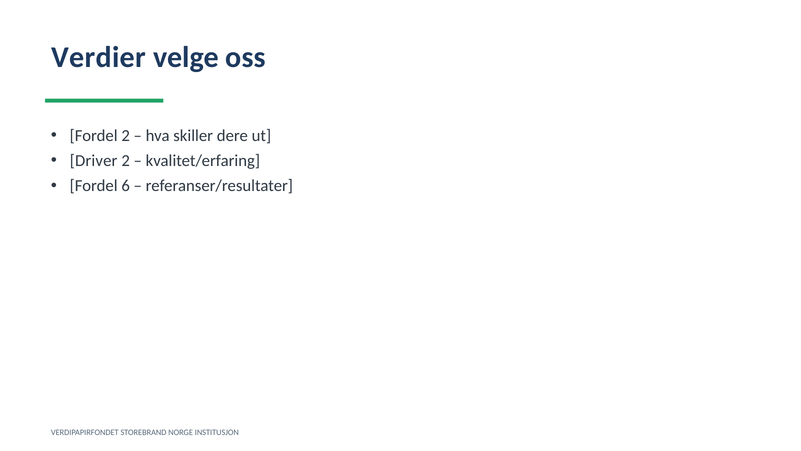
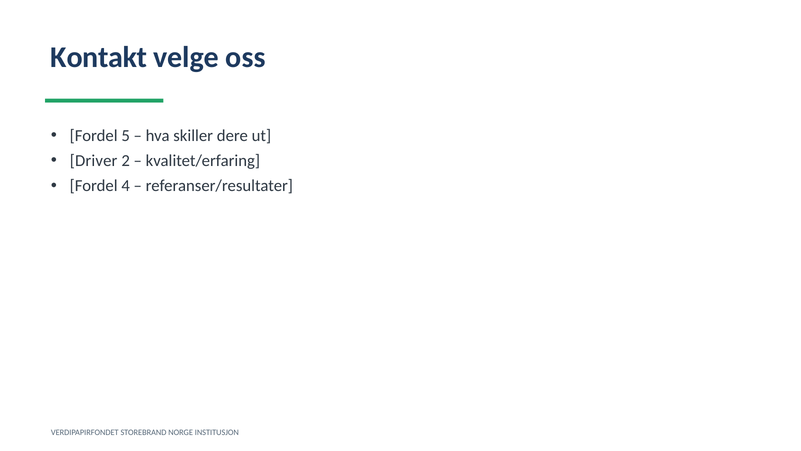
Verdier: Verdier -> Kontakt
Fordel 2: 2 -> 5
6: 6 -> 4
